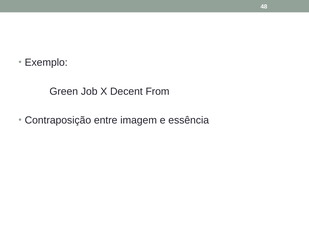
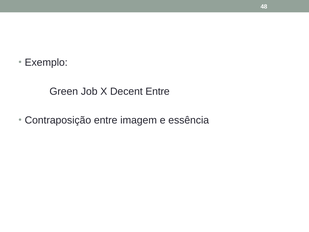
Decent From: From -> Entre
